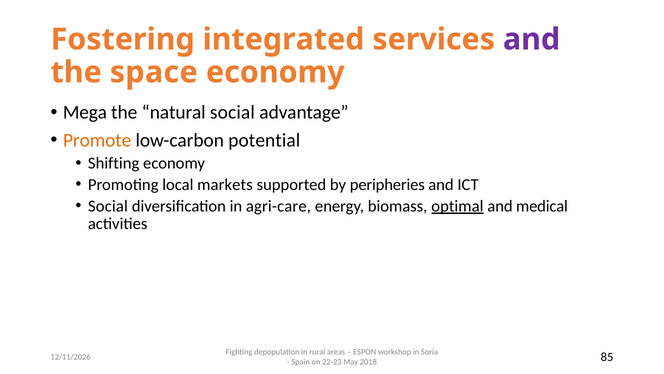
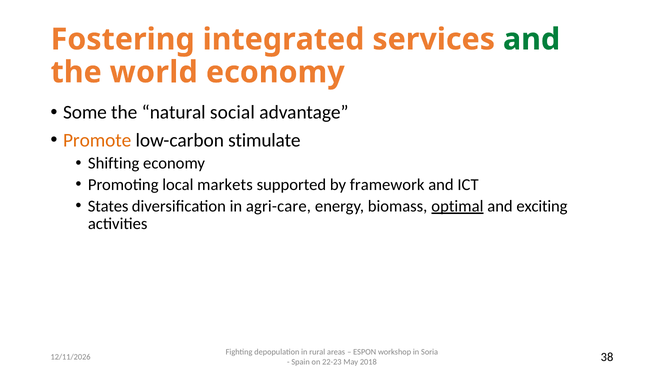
and at (532, 39) colour: purple -> green
space: space -> world
Mega: Mega -> Some
potential: potential -> stimulate
peripheries: peripheries -> framework
Social at (108, 206): Social -> States
medical: medical -> exciting
85: 85 -> 38
